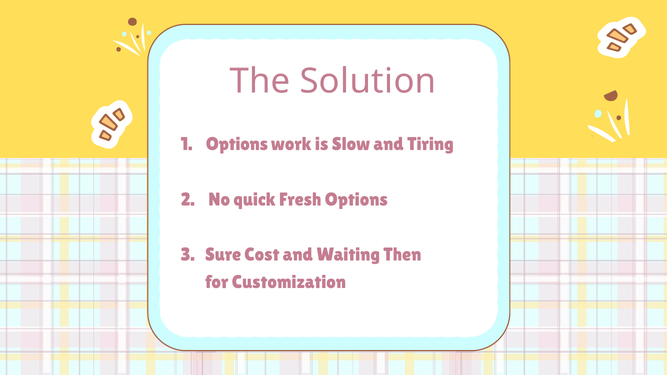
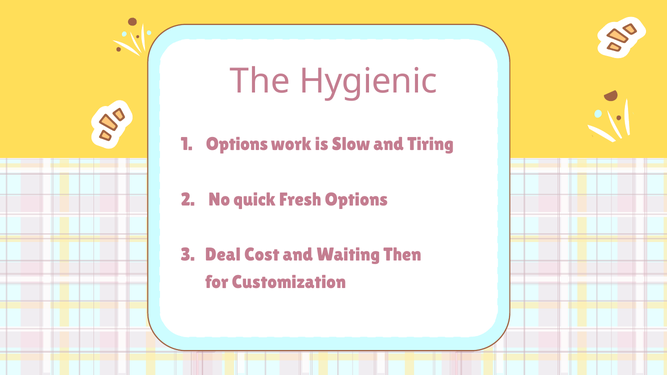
Solution: Solution -> Hygienic
Sure: Sure -> Deal
